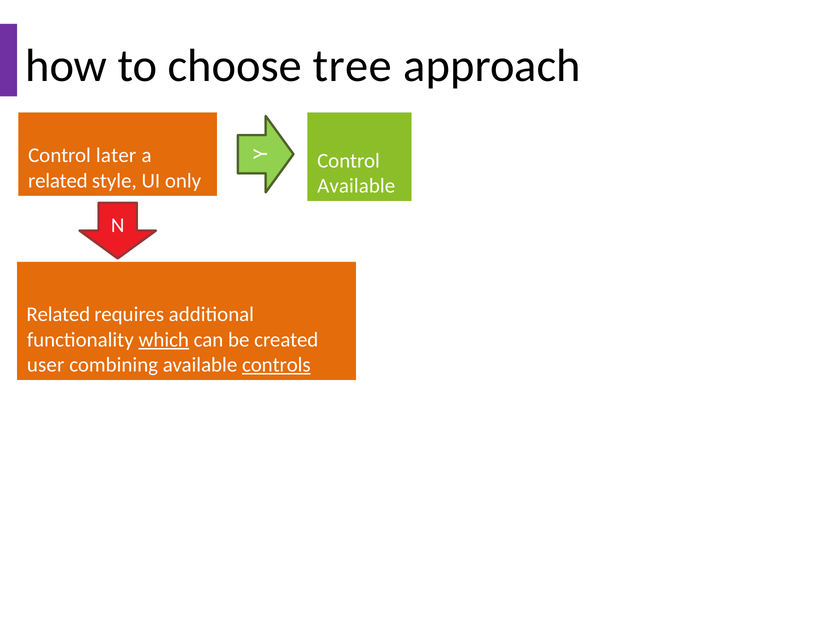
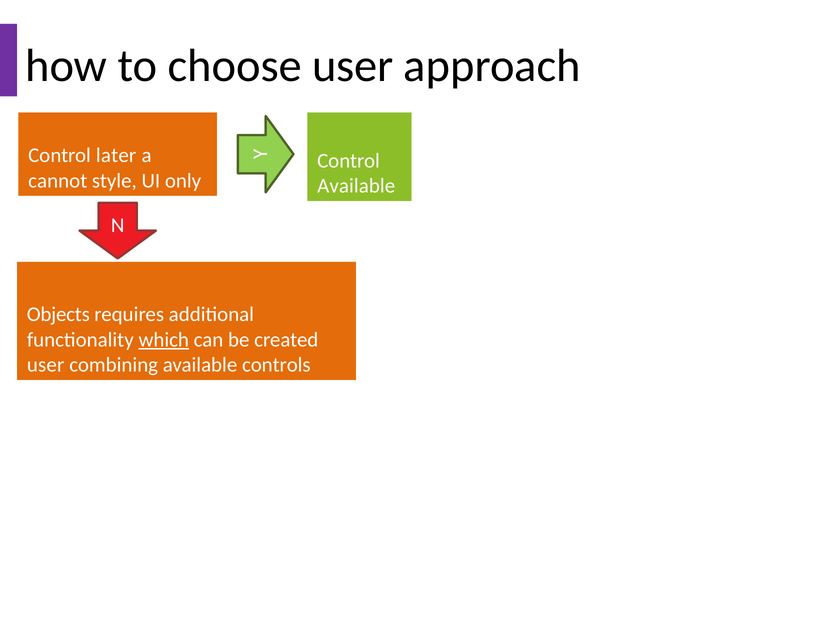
choose tree: tree -> user
related at (58, 181): related -> cannot
Related at (58, 314): Related -> Objects
controls underline: present -> none
